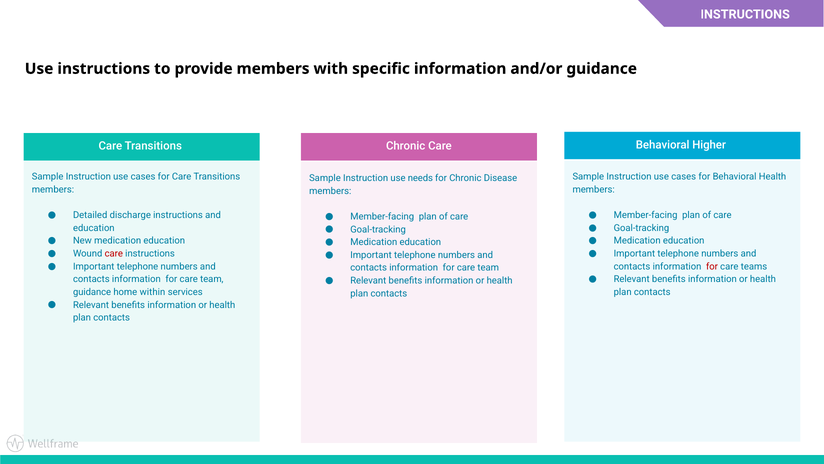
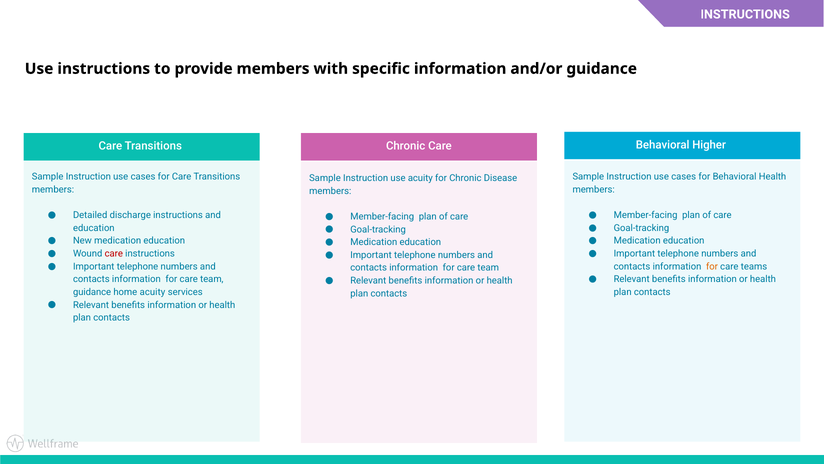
use needs: needs -> acuity
for at (712, 266) colour: red -> orange
home within: within -> acuity
